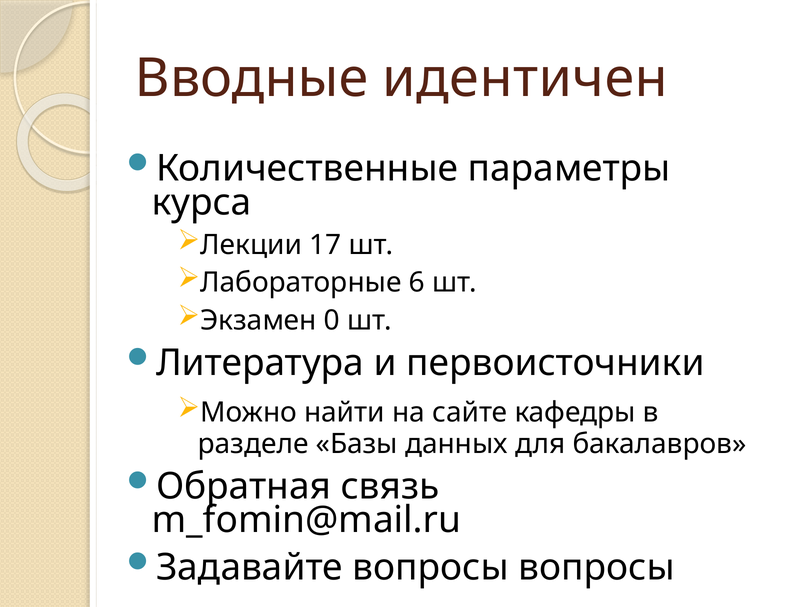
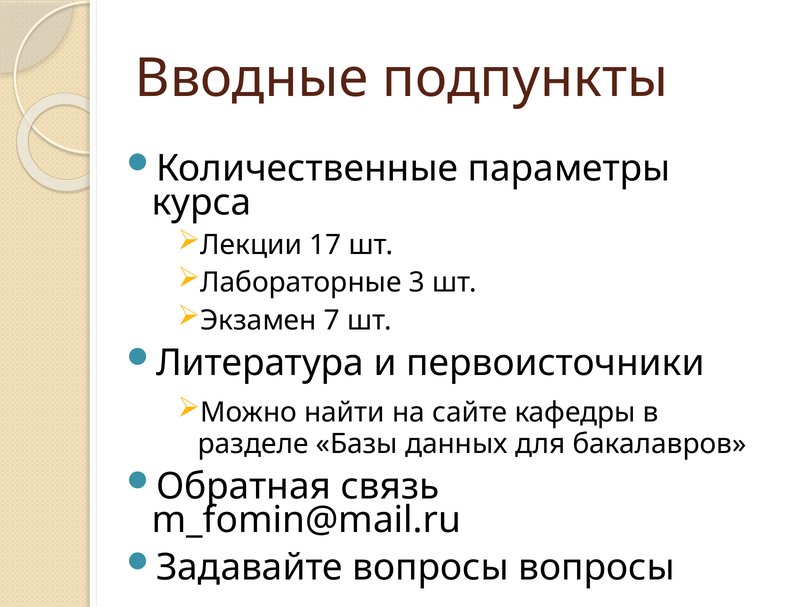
идентичен: идентичен -> подпункты
6: 6 -> 3
0: 0 -> 7
